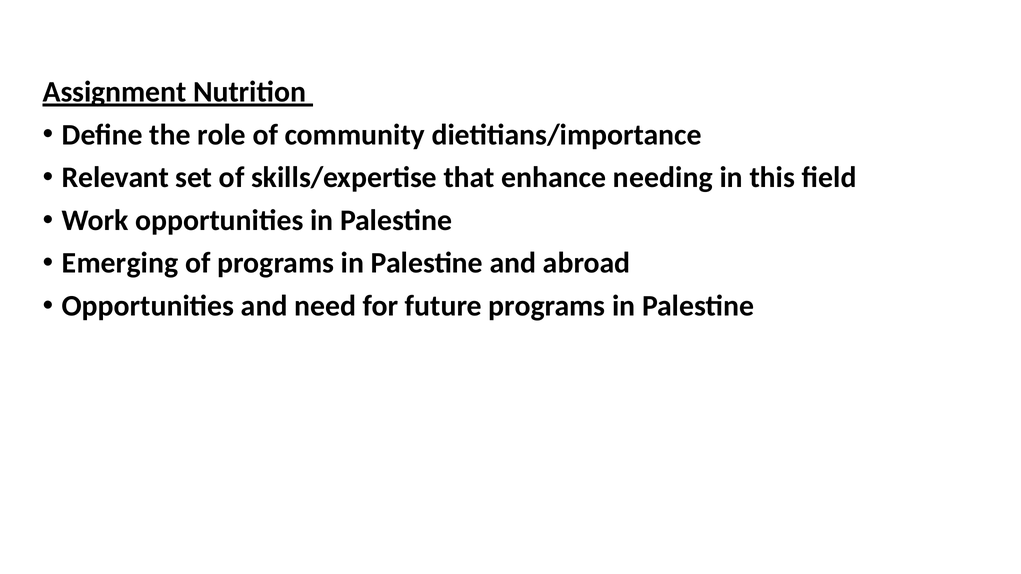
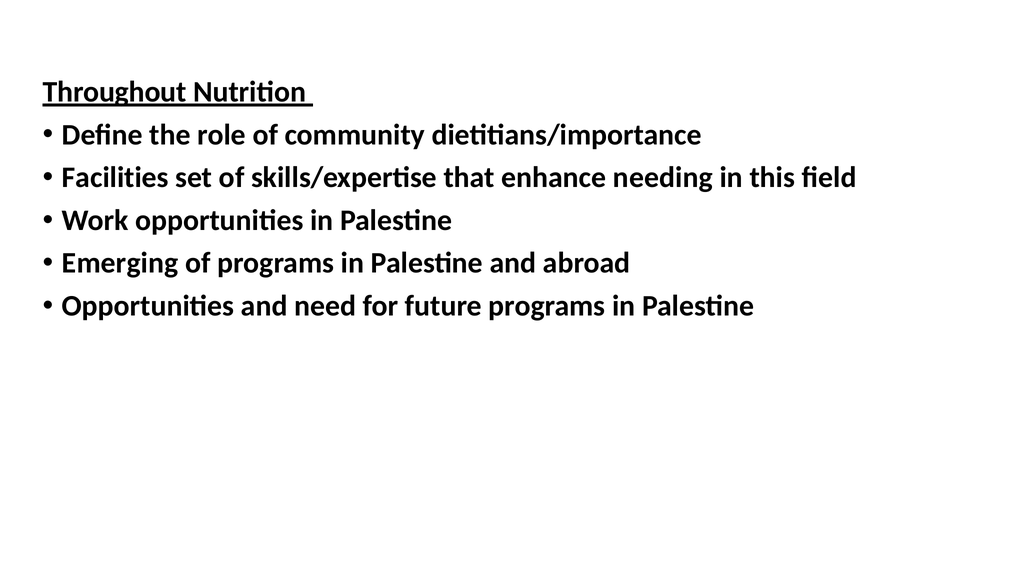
Assignment: Assignment -> Throughout
Relevant: Relevant -> Facilities
